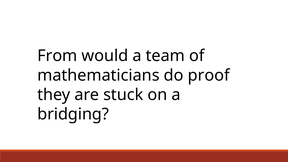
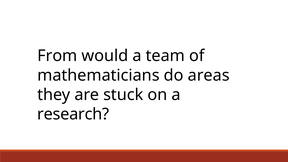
proof: proof -> areas
bridging: bridging -> research
